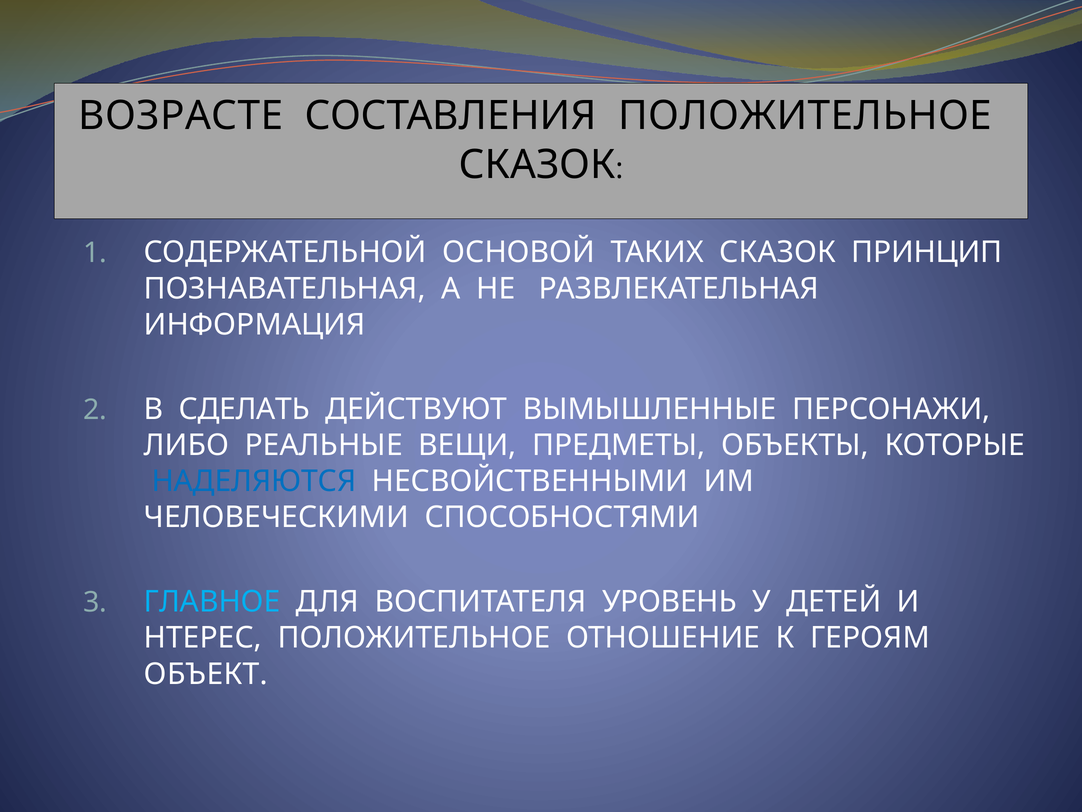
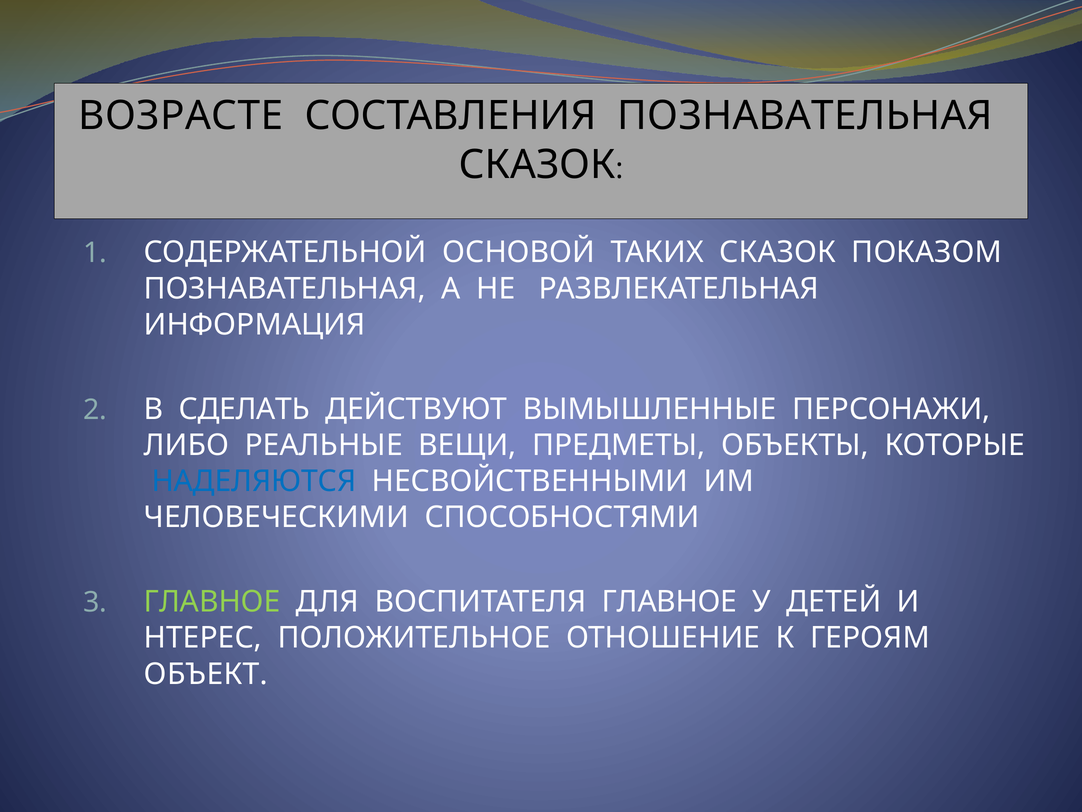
СОСТАВЛЕНИЯ ПОЛОЖИТЕЛЬНОЕ: ПОЛОЖИТЕЛЬНОЕ -> ПОЗНАВАТЕЛЬНАЯ
ПРИНЦИП: ПРИНЦИП -> ПОКАЗОМ
ГЛАВНОЕ at (212, 601) colour: light blue -> light green
ВОСПИТАТЕЛЯ УРОВЕНЬ: УРОВЕНЬ -> ГЛАВНОЕ
